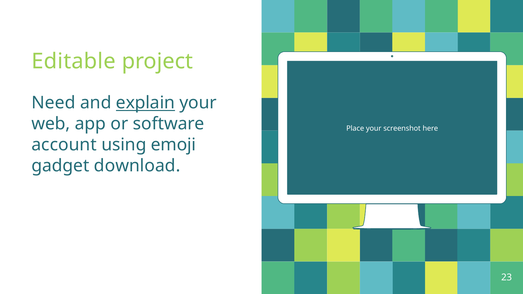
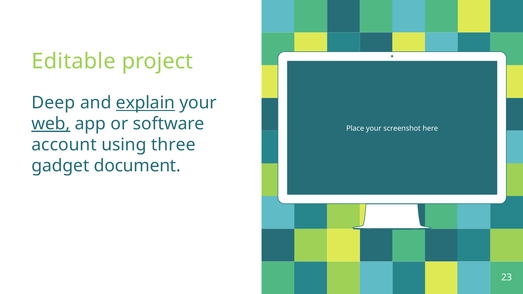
Need: Need -> Deep
web underline: none -> present
emoji: emoji -> three
download: download -> document
